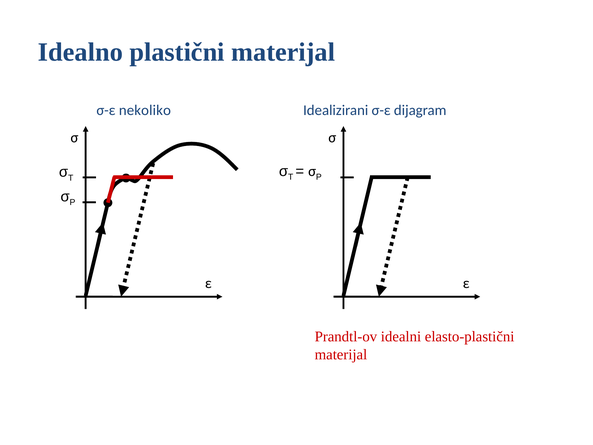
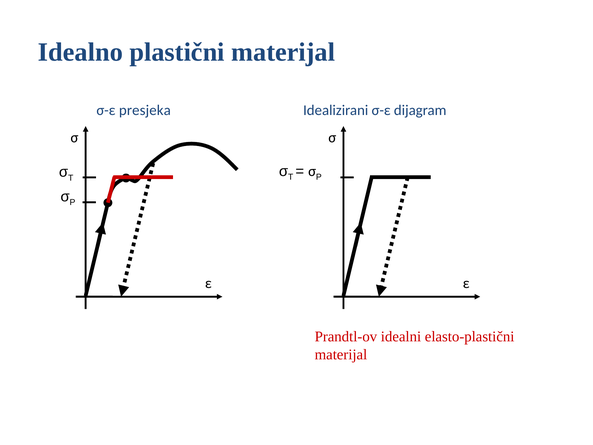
nekoliko: nekoliko -> presjeka
